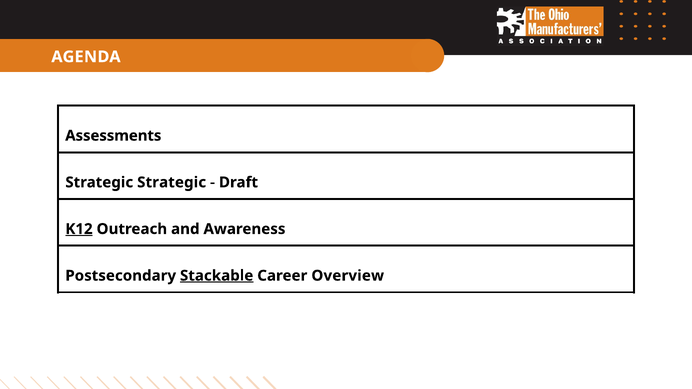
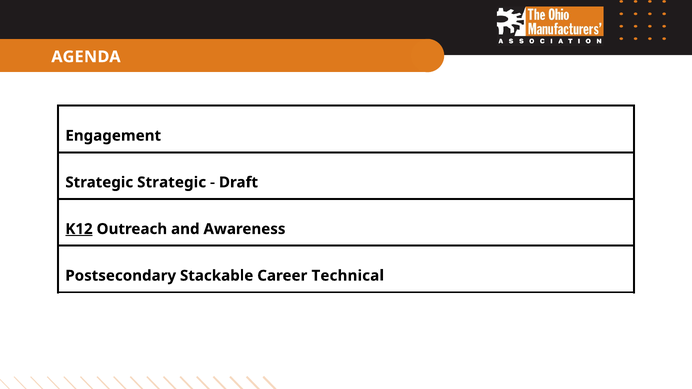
Assessments: Assessments -> Engagement
Stackable underline: present -> none
Overview: Overview -> Technical
